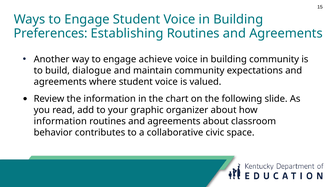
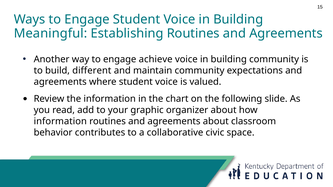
Preferences: Preferences -> Meaningful
dialogue: dialogue -> different
